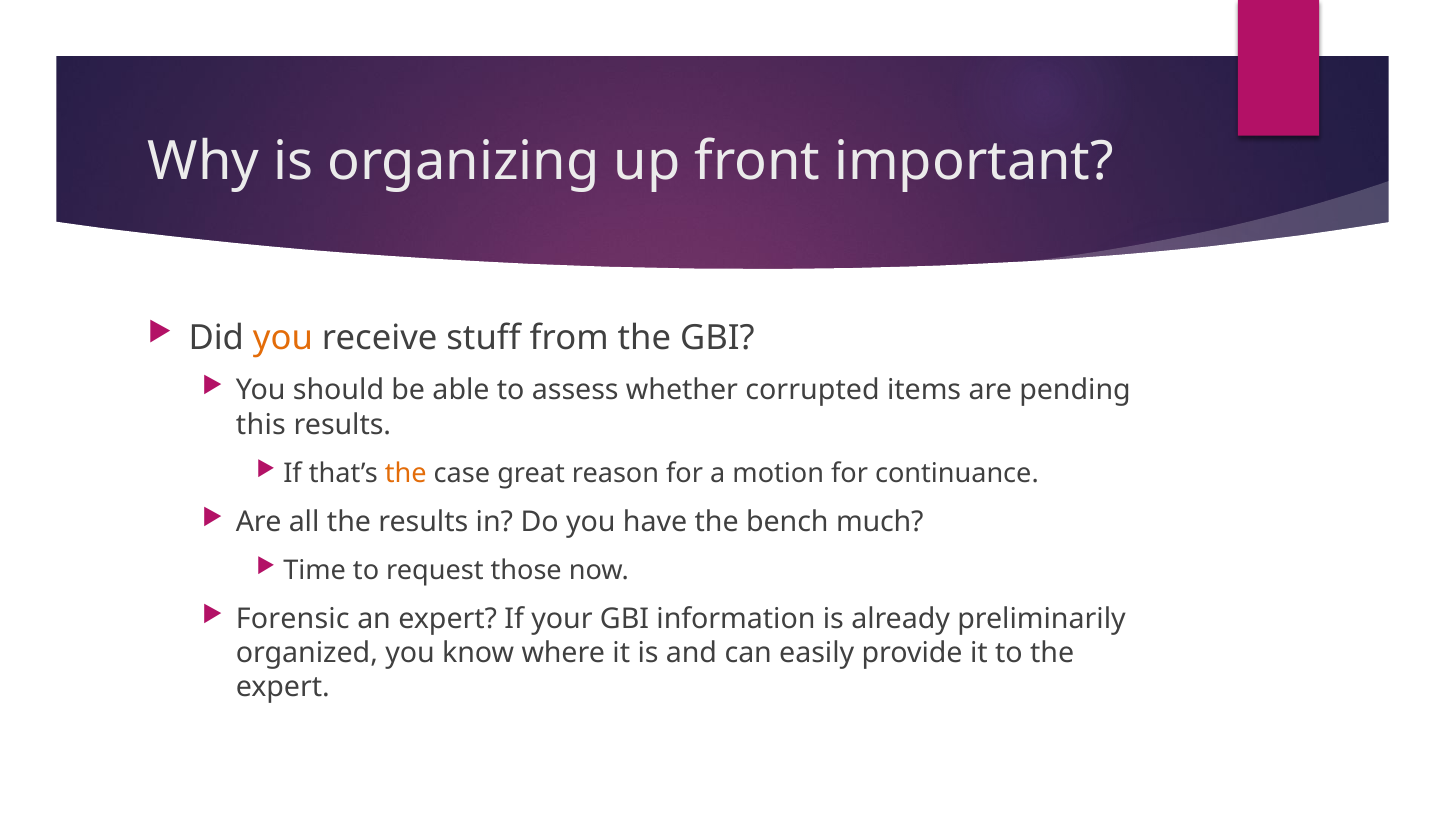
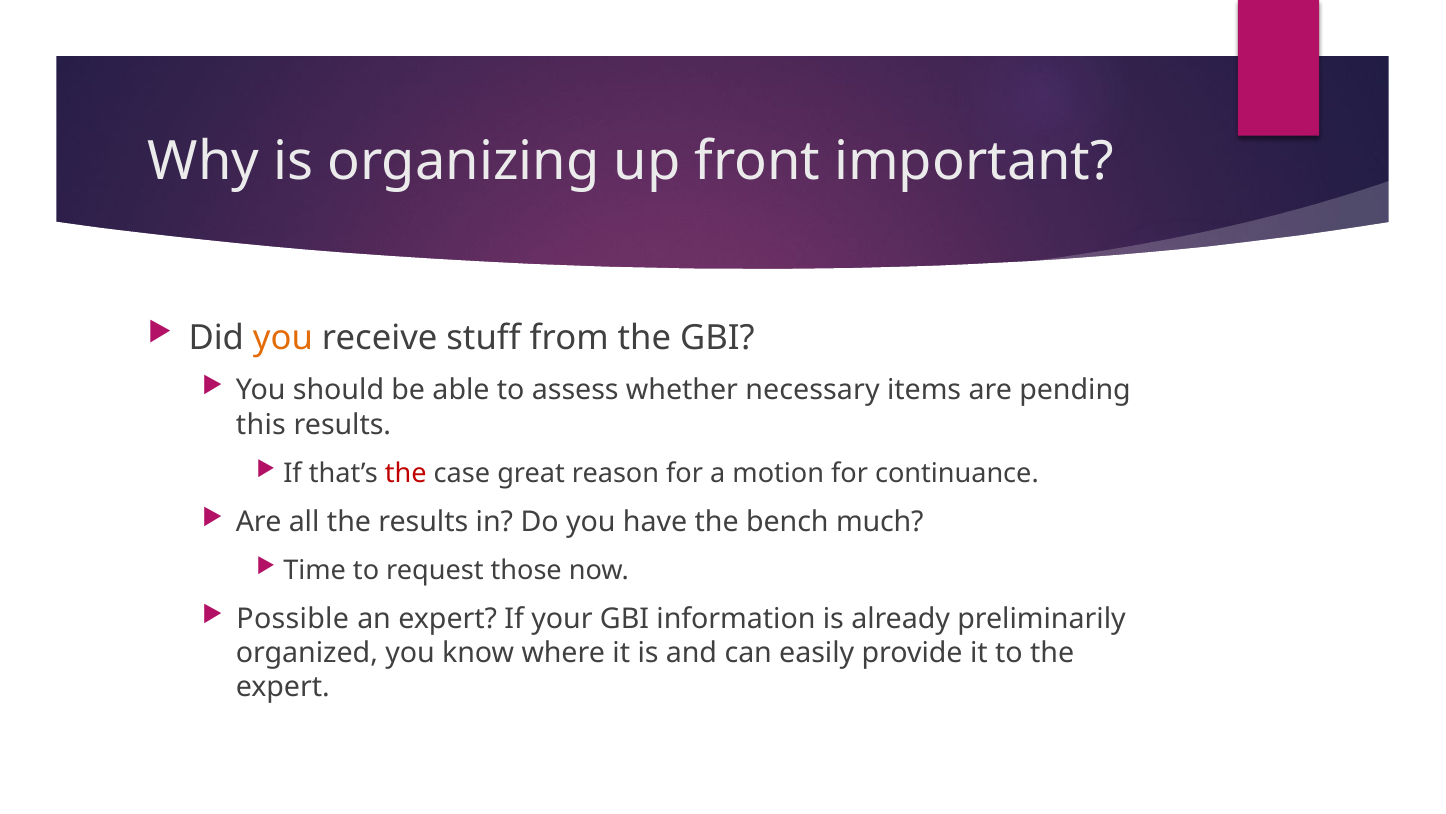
corrupted: corrupted -> necessary
the at (406, 473) colour: orange -> red
Forensic: Forensic -> Possible
